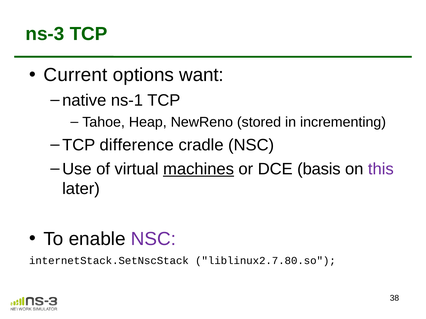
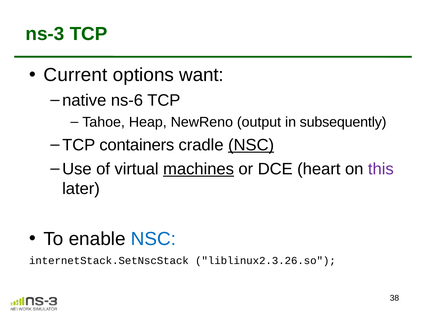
ns-1: ns-1 -> ns-6
stored: stored -> output
incrementing: incrementing -> subsequently
difference: difference -> containers
NSC at (251, 145) underline: none -> present
basis: basis -> heart
NSC at (154, 239) colour: purple -> blue
liblinux2.7.80.so: liblinux2.7.80.so -> liblinux2.3.26.so
